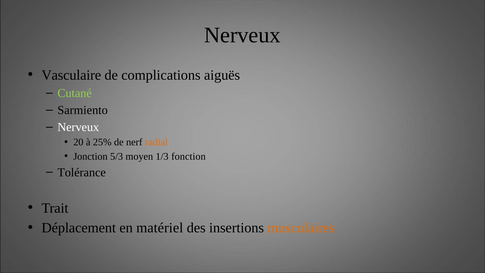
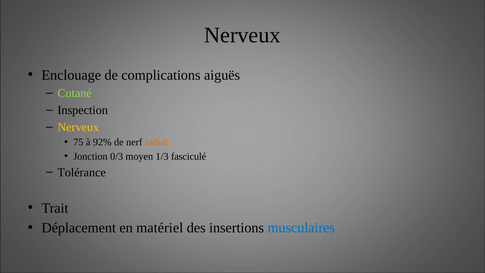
Vasculaire: Vasculaire -> Enclouage
Sarmiento: Sarmiento -> Inspection
Nerveux at (78, 127) colour: white -> yellow
20: 20 -> 75
25%: 25% -> 92%
5/3: 5/3 -> 0/3
fonction: fonction -> fasciculé
musculaires colour: orange -> blue
